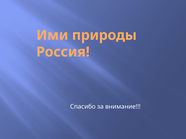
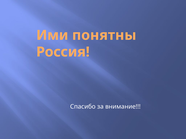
природы: природы -> понятны
